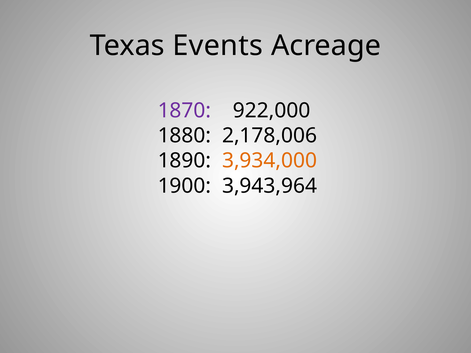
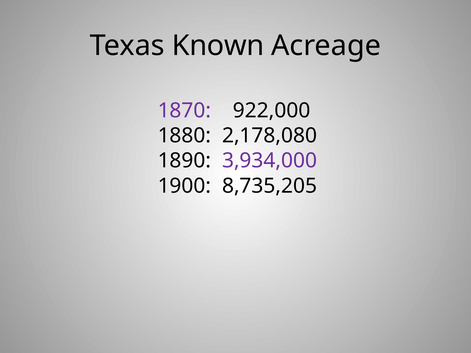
Events: Events -> Known
2,178,006: 2,178,006 -> 2,178,080
3,934,000 colour: orange -> purple
3,943,964: 3,943,964 -> 8,735,205
